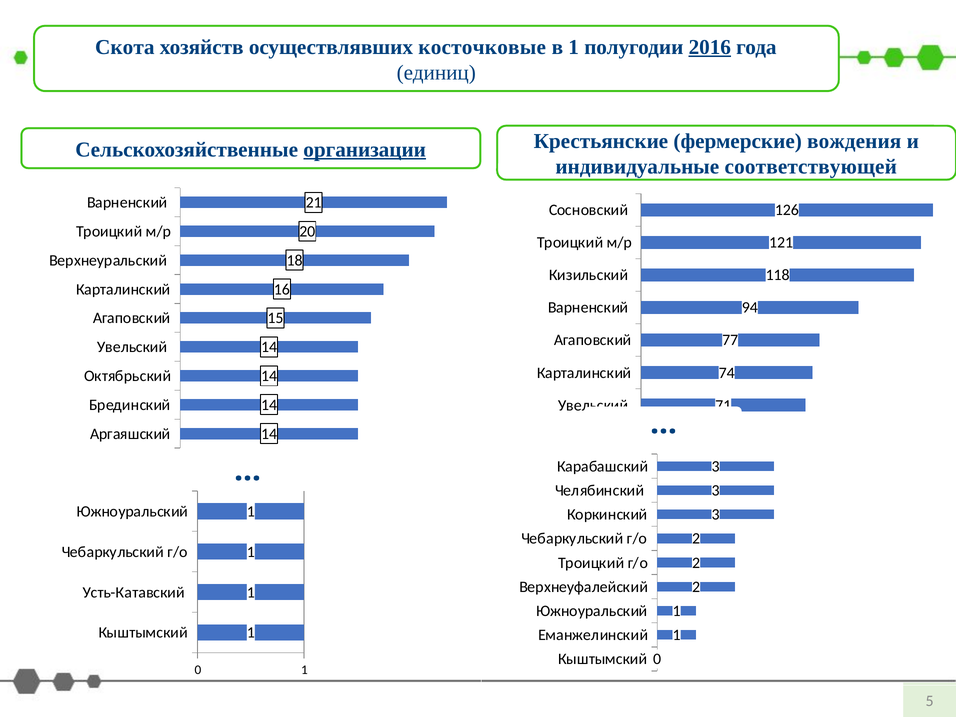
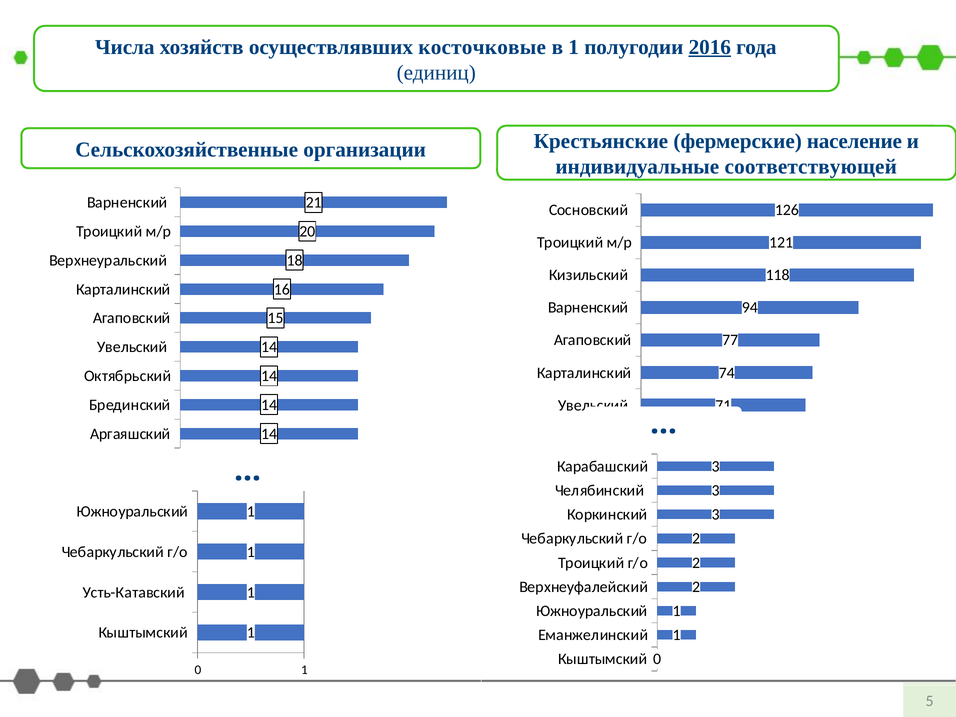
Скота: Скота -> Числа
организации underline: present -> none
вождения: вождения -> население
